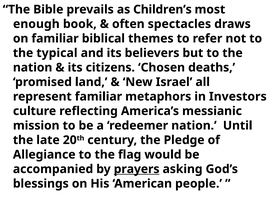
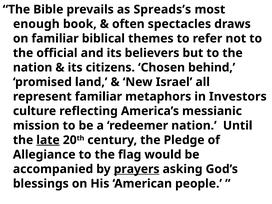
Children’s: Children’s -> Spreads’s
typical: typical -> official
deaths: deaths -> behind
late underline: none -> present
